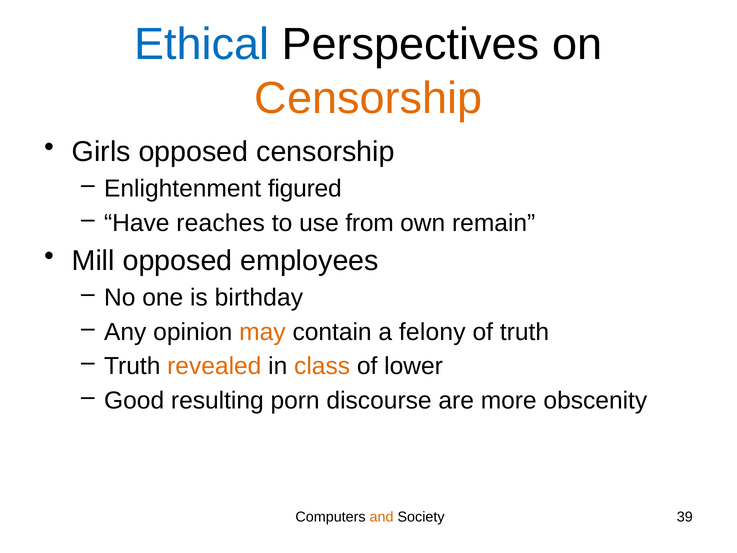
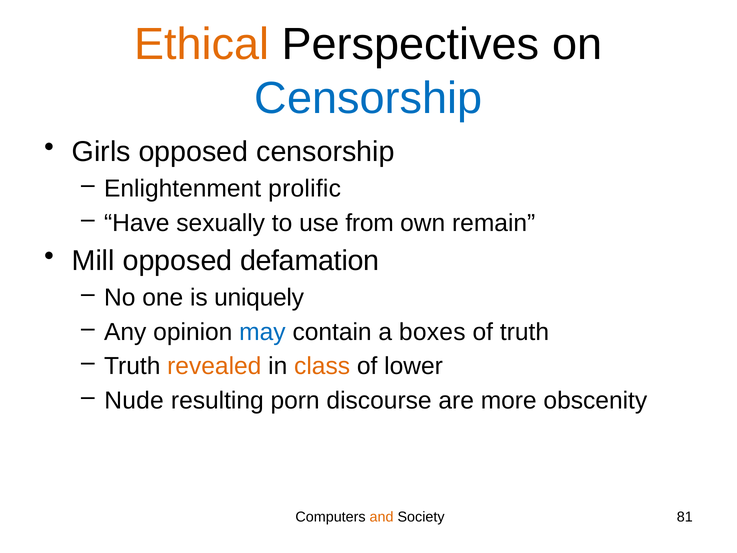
Ethical colour: blue -> orange
Censorship at (368, 98) colour: orange -> blue
figured: figured -> prolific
reaches: reaches -> sexually
employees: employees -> defamation
birthday: birthday -> uniquely
may colour: orange -> blue
felony: felony -> boxes
Good: Good -> Nude
39: 39 -> 81
